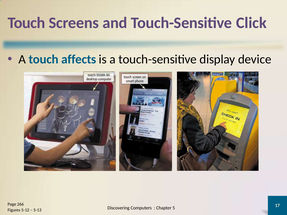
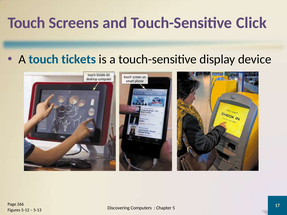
affects: affects -> tickets
